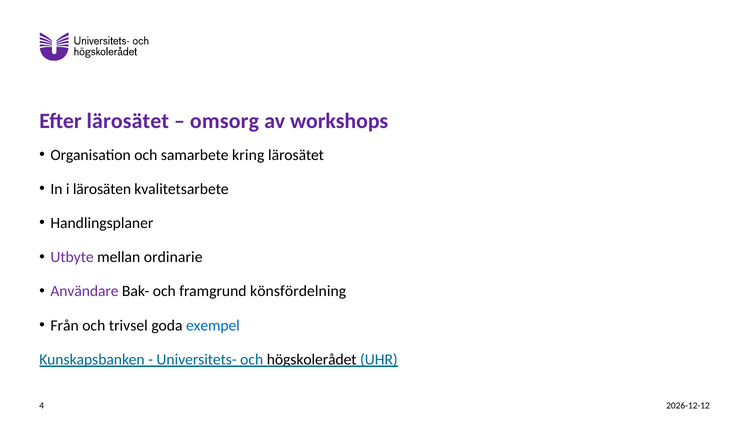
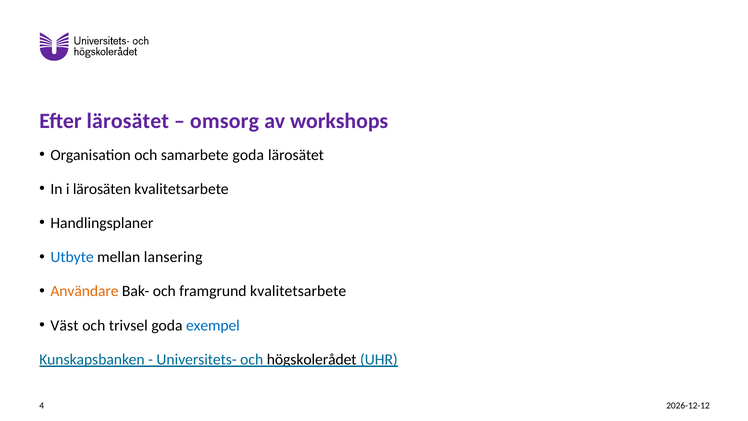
samarbete kring: kring -> goda
Utbyte colour: purple -> blue
ordinarie: ordinarie -> lansering
Användare colour: purple -> orange
framgrund könsfördelning: könsfördelning -> kvalitetsarbete
Från: Från -> Väst
